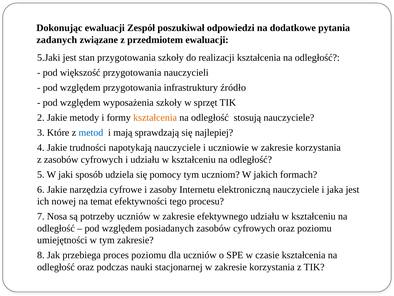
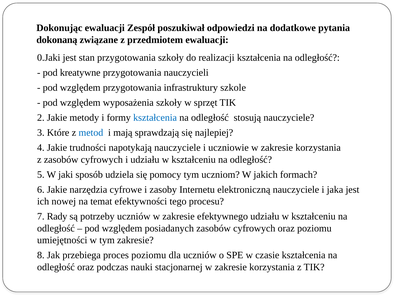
zadanych: zadanych -> dokonaną
5.Jaki: 5.Jaki -> 0.Jaki
większość: większość -> kreatywne
źródło: źródło -> szkole
kształcenia at (155, 117) colour: orange -> blue
Nosa: Nosa -> Rady
